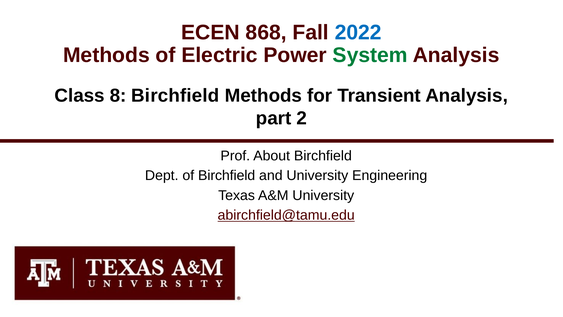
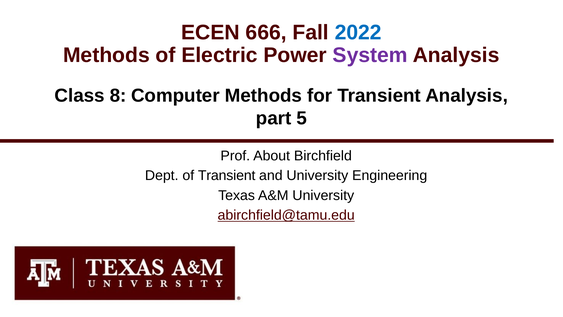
868: 868 -> 666
System colour: green -> purple
8 Birchfield: Birchfield -> Computer
2: 2 -> 5
of Birchfield: Birchfield -> Transient
